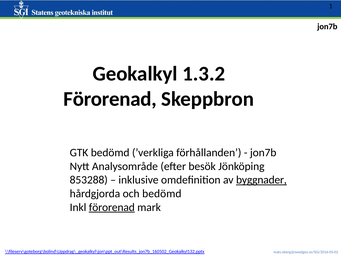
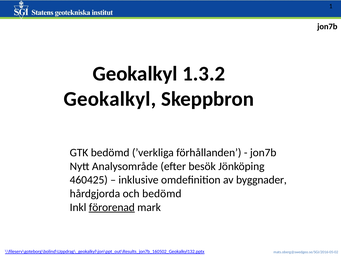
Förorenad at (110, 99): Förorenad -> Geokalkyl
853288: 853288 -> 460425
byggnader underline: present -> none
